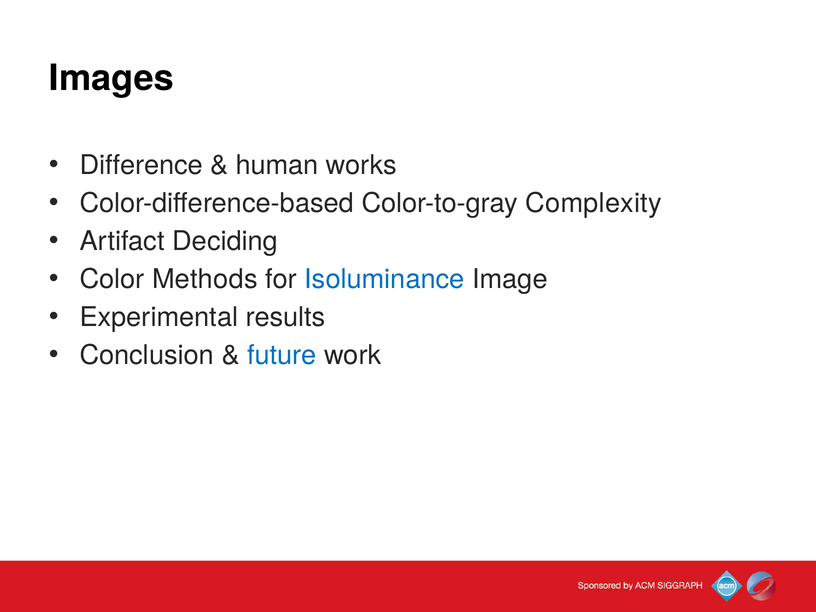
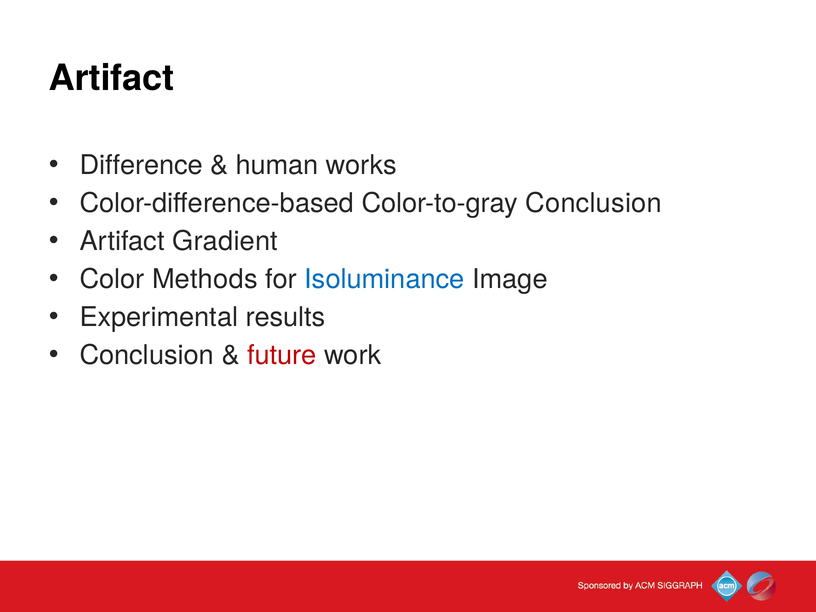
Images at (111, 78): Images -> Artifact
Color-to-gray Complexity: Complexity -> Conclusion
Deciding: Deciding -> Gradient
future colour: blue -> red
